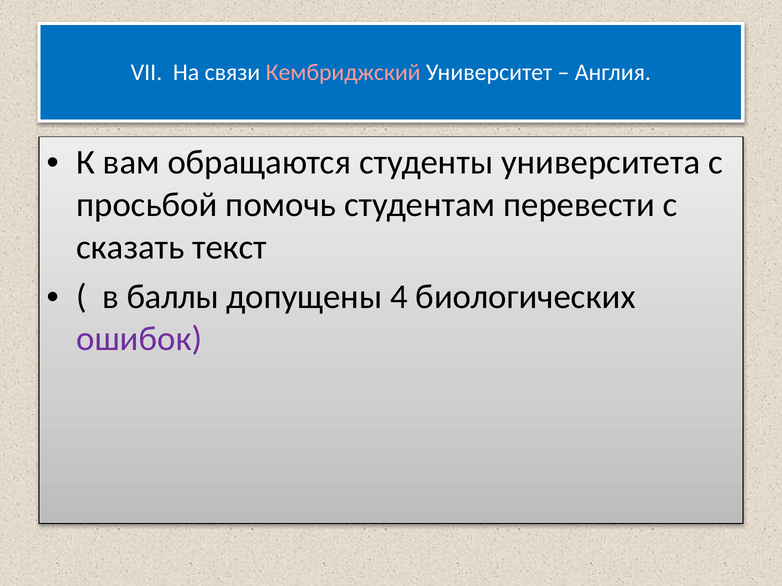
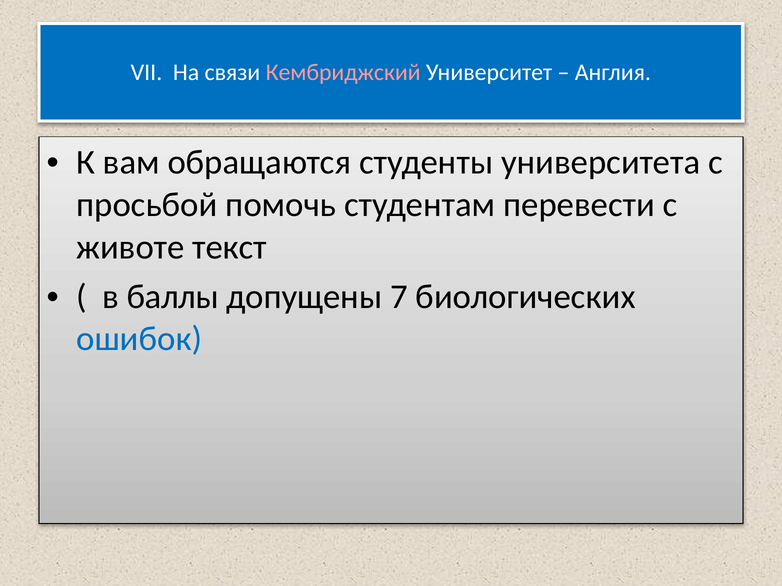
сказать: сказать -> животе
4: 4 -> 7
ошибок colour: purple -> blue
